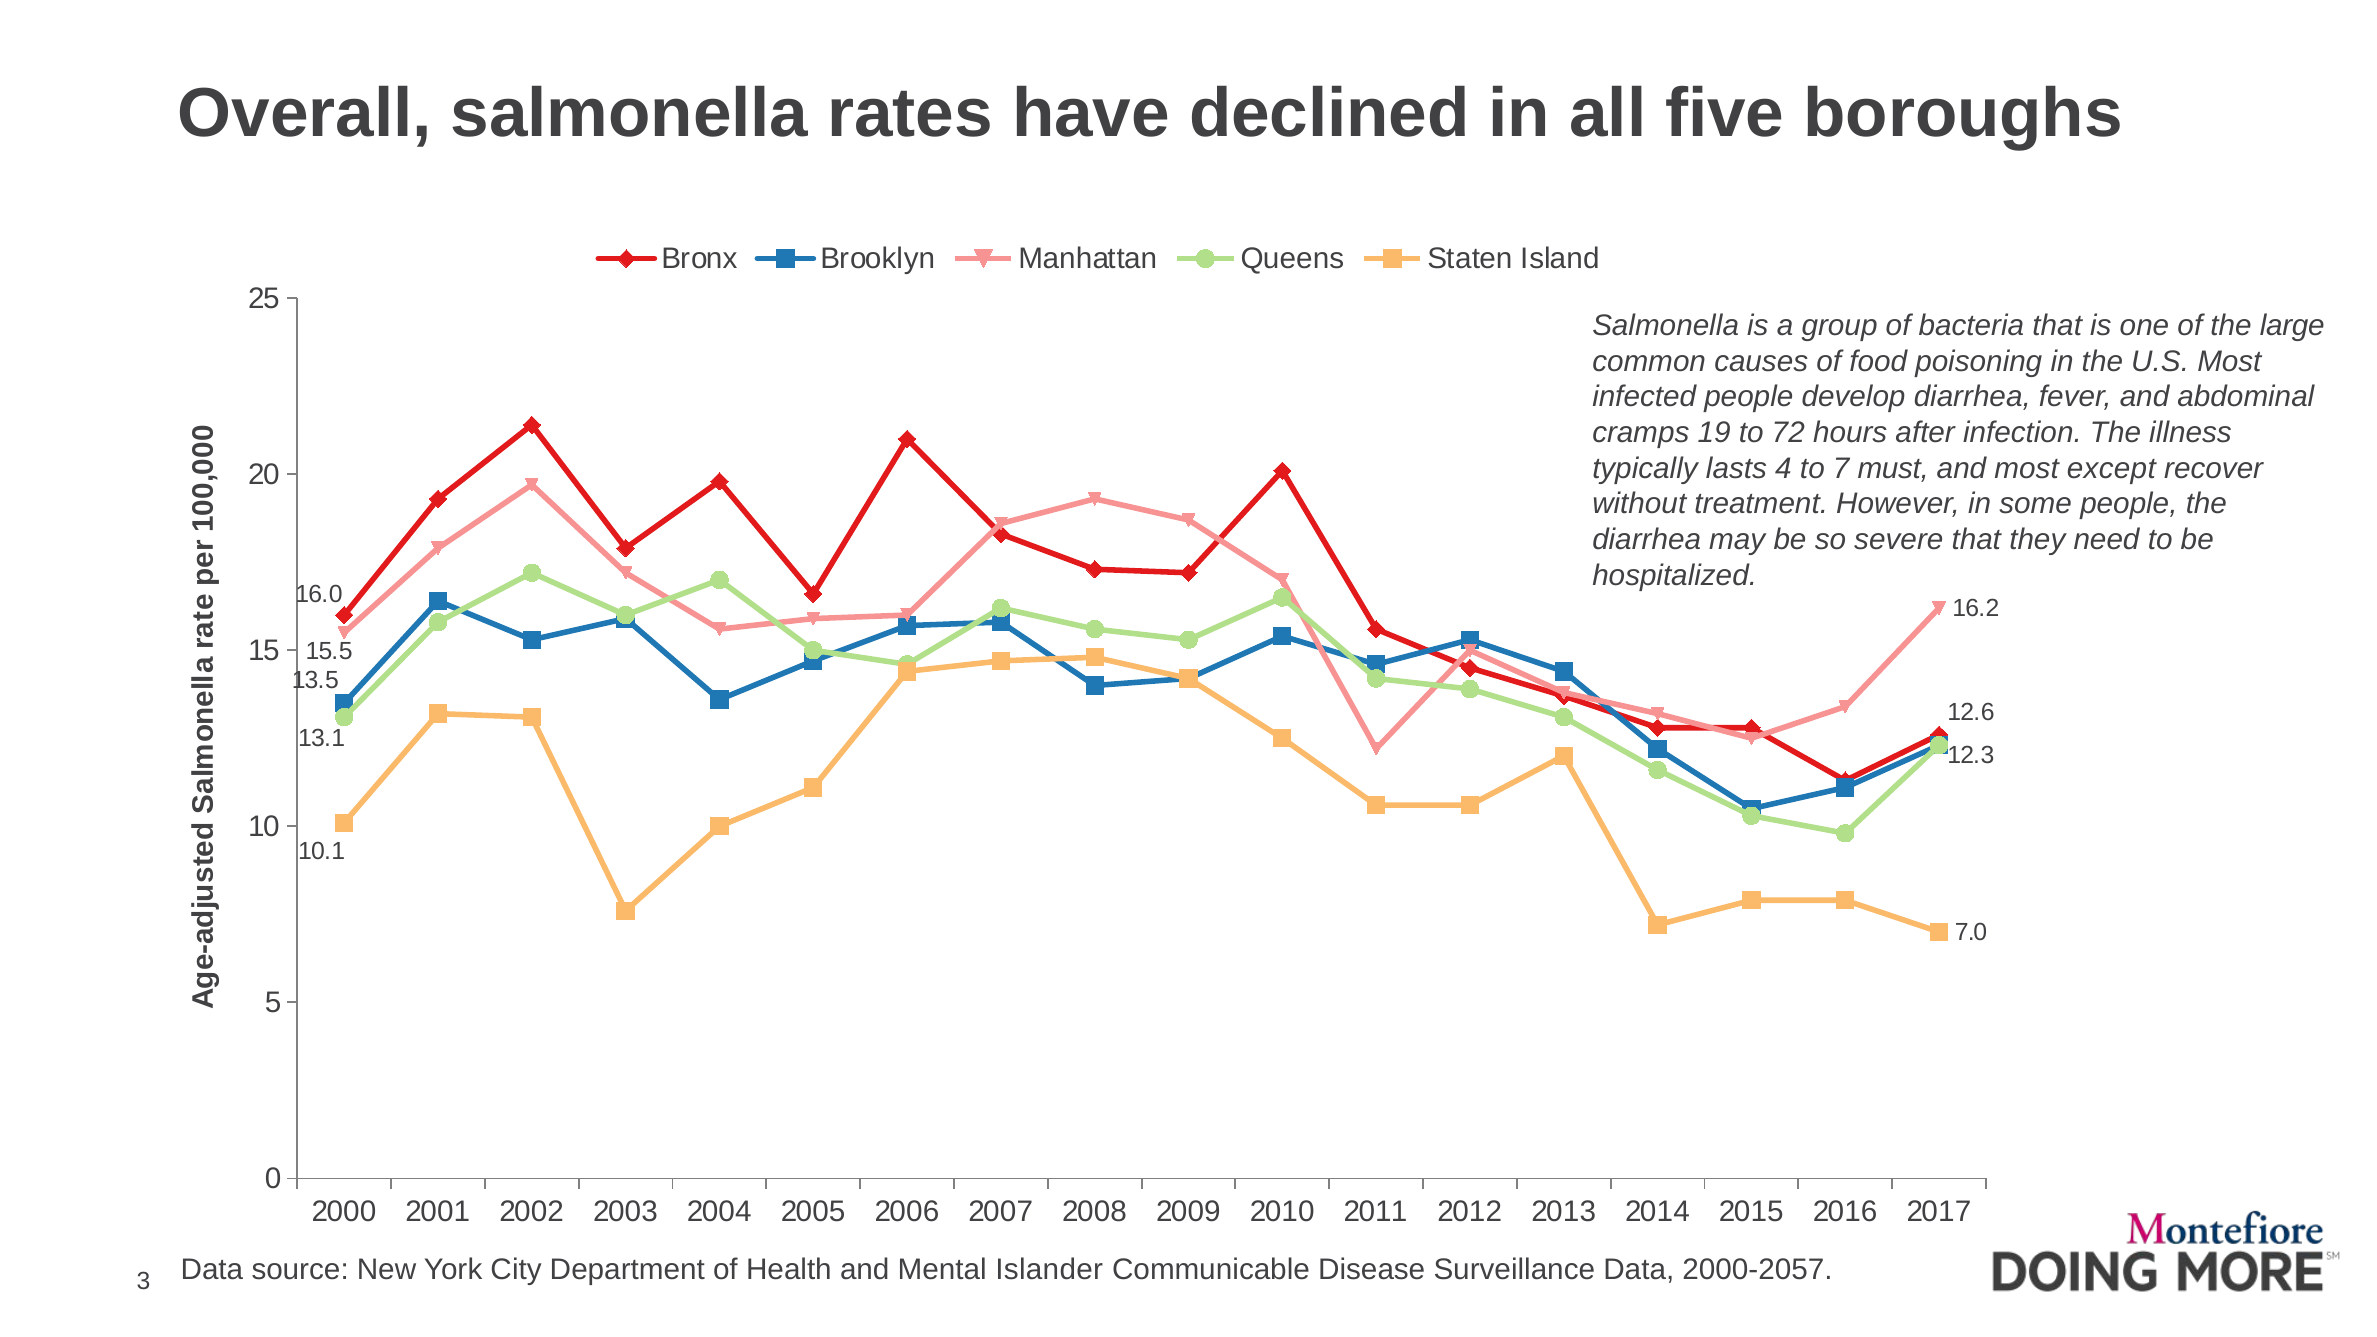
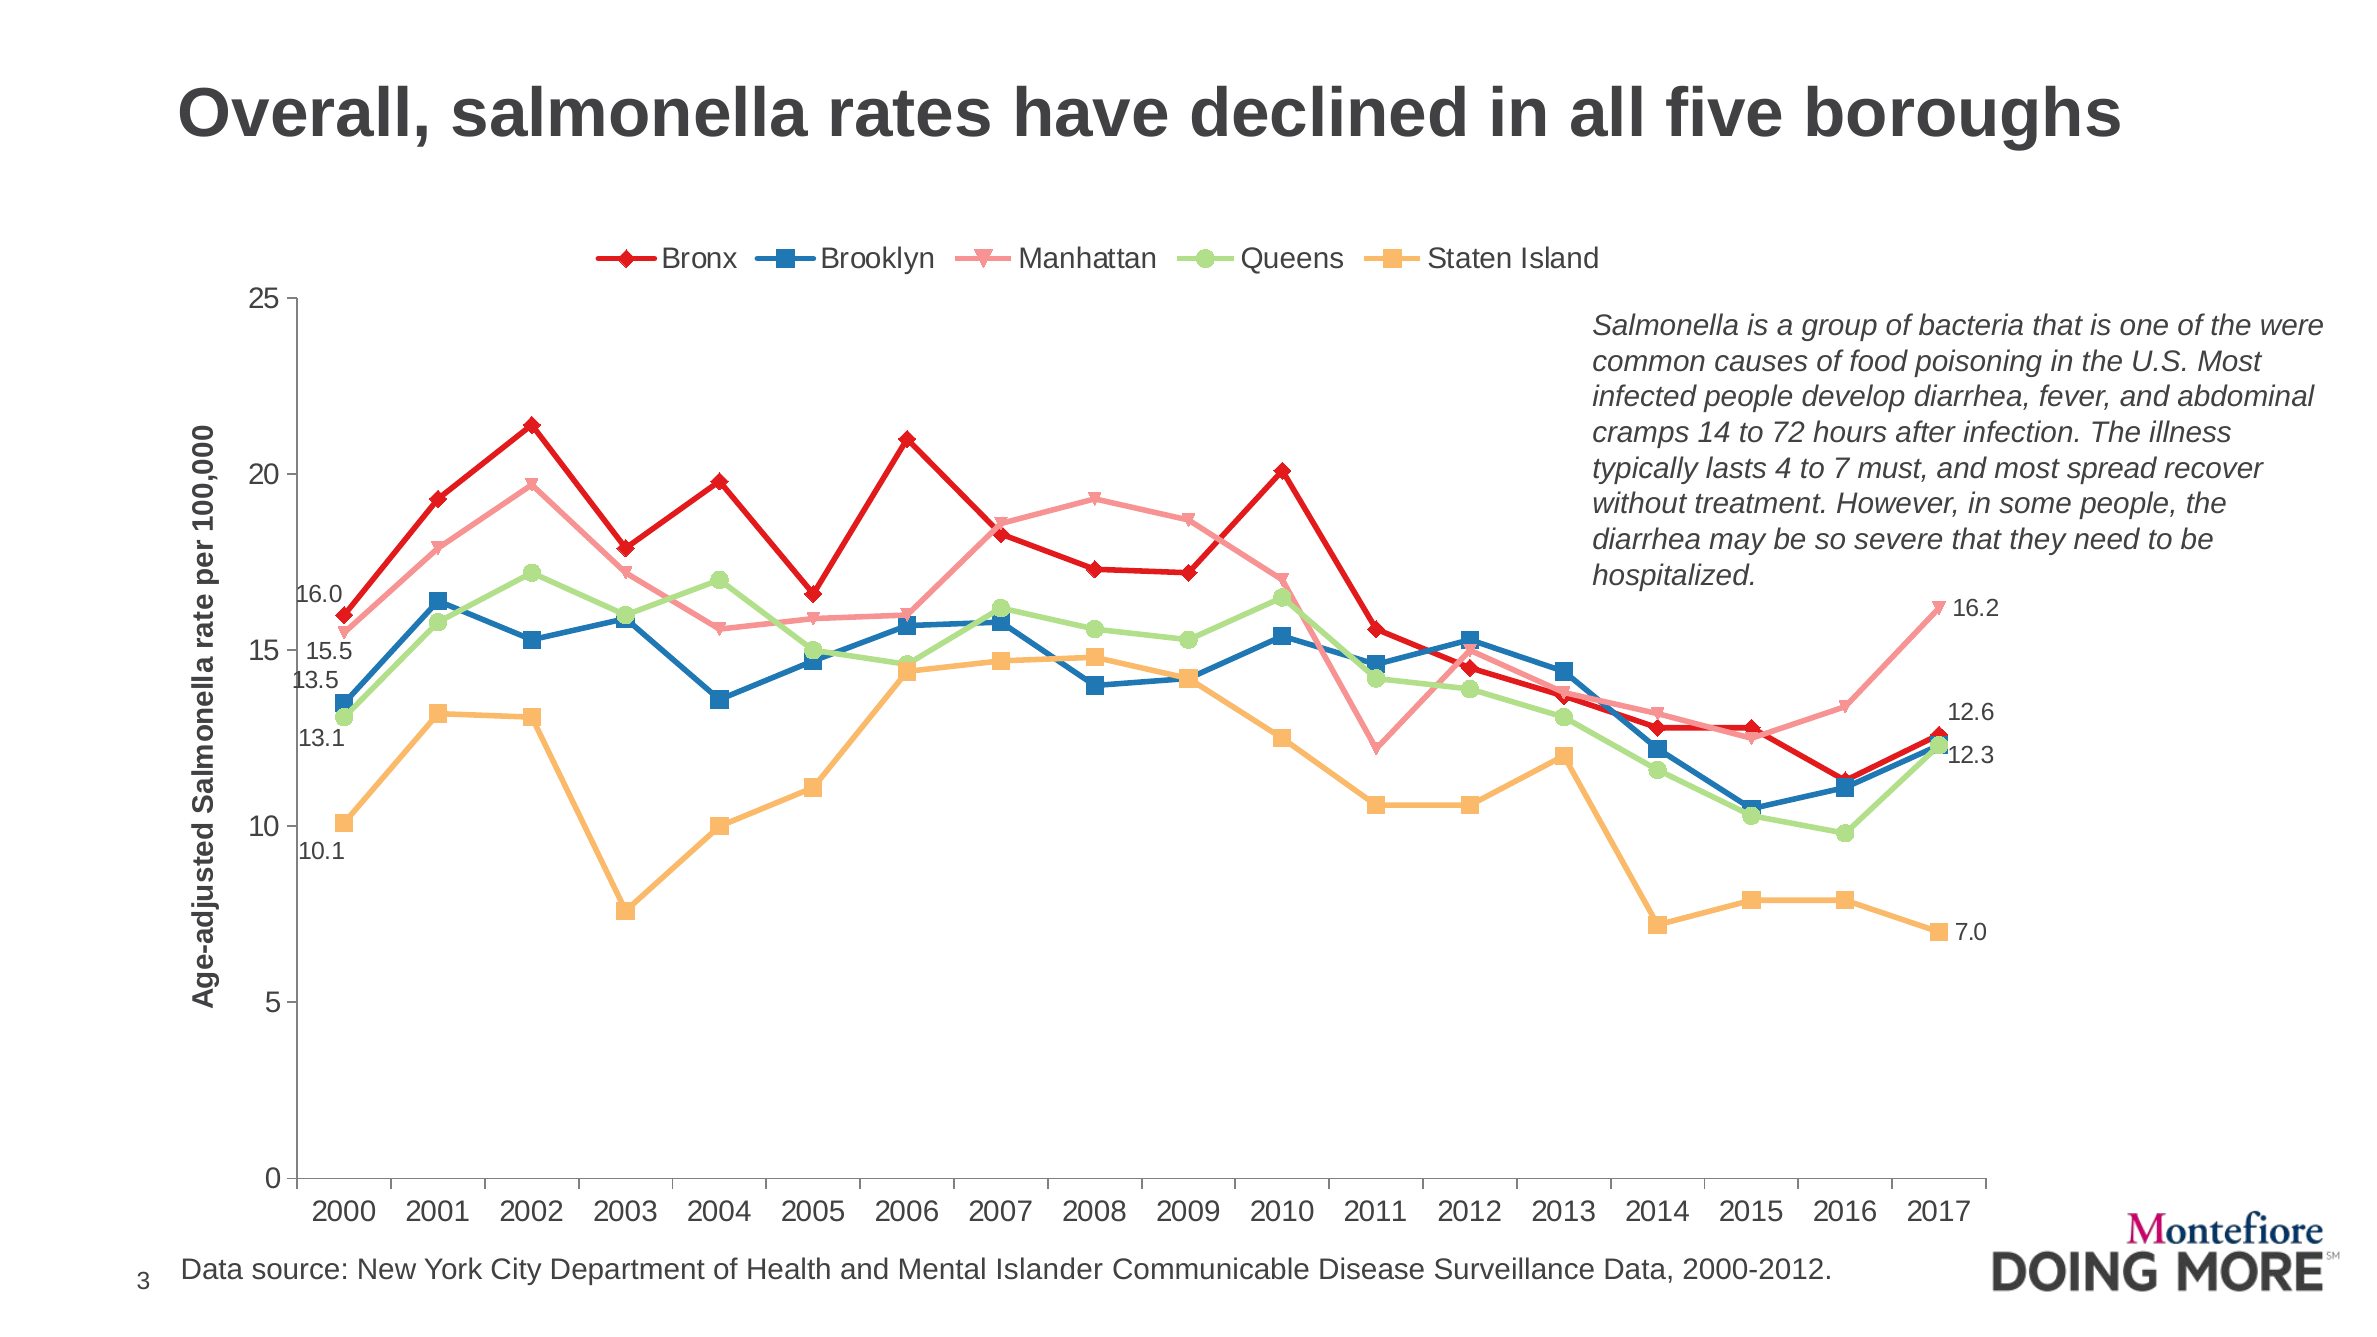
large: large -> were
19: 19 -> 14
except: except -> spread
2000-2057: 2000-2057 -> 2000-2012
